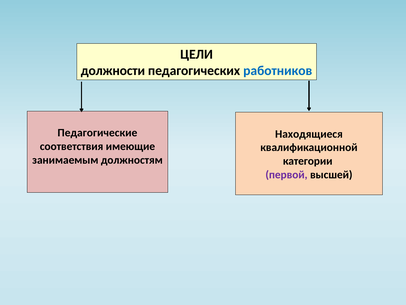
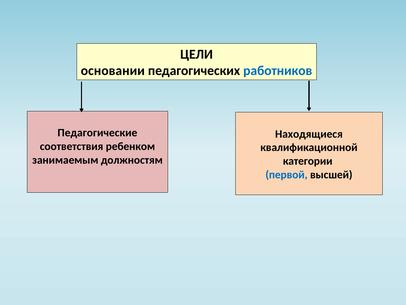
должности: должности -> основании
имеющие: имеющие -> ребенком
первой colour: purple -> blue
